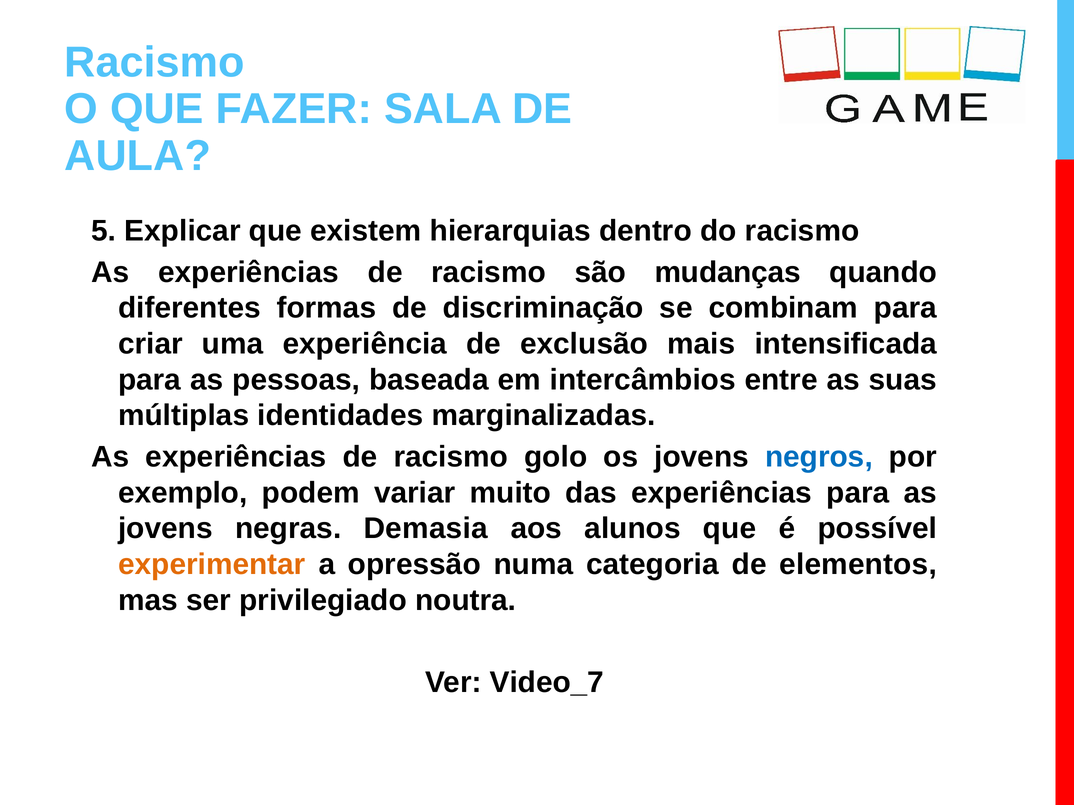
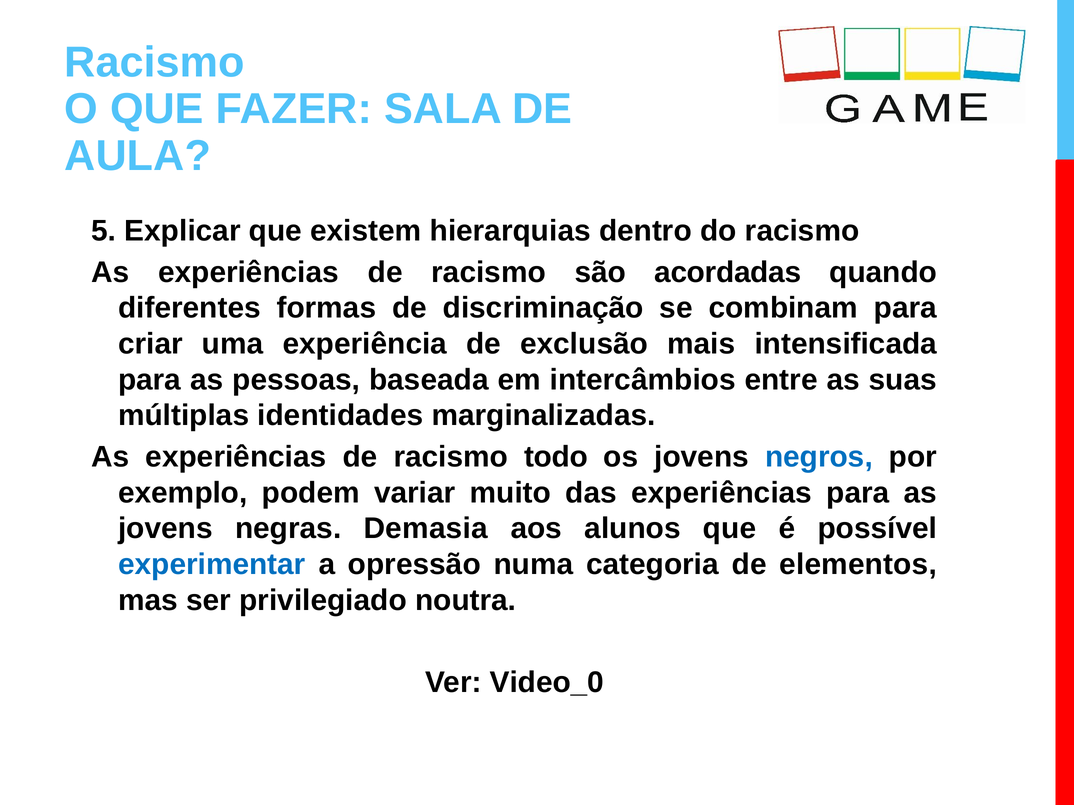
mudanças: mudanças -> acordadas
golo: golo -> todo
experimentar colour: orange -> blue
Video_7: Video_7 -> Video_0
